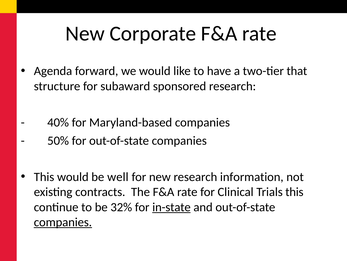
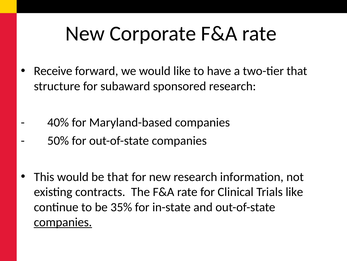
Agenda: Agenda -> Receive
be well: well -> that
Trials this: this -> like
32%: 32% -> 35%
in-state underline: present -> none
